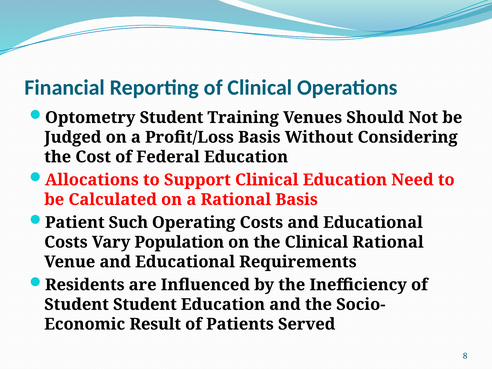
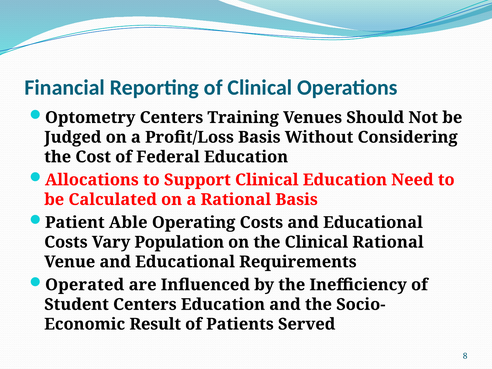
Optometry Student: Student -> Centers
Such: Such -> Able
Residents: Residents -> Operated
Student Student: Student -> Centers
